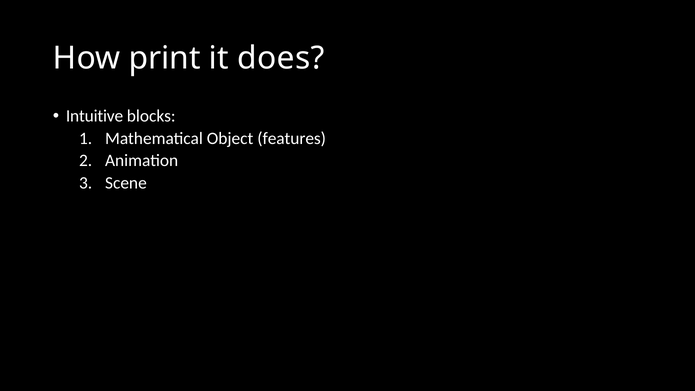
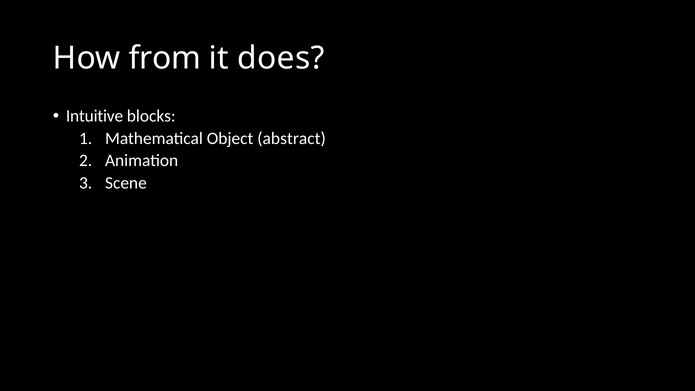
print: print -> from
features: features -> abstract
